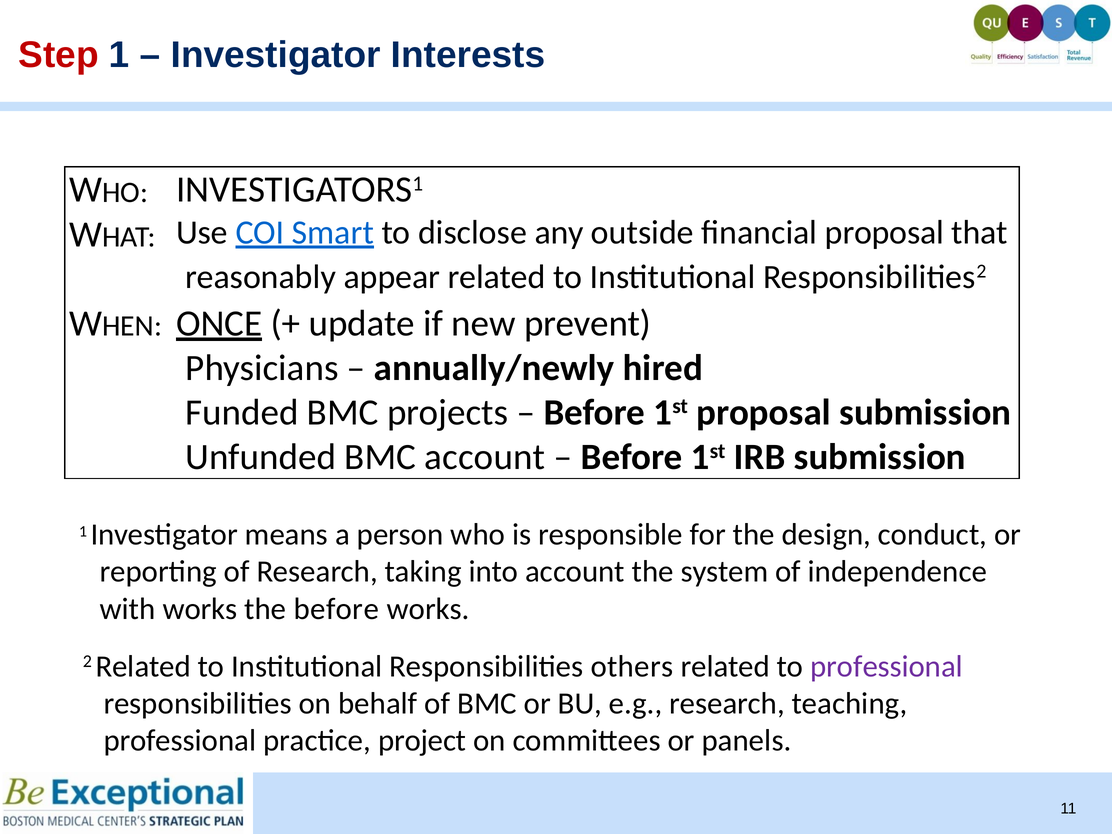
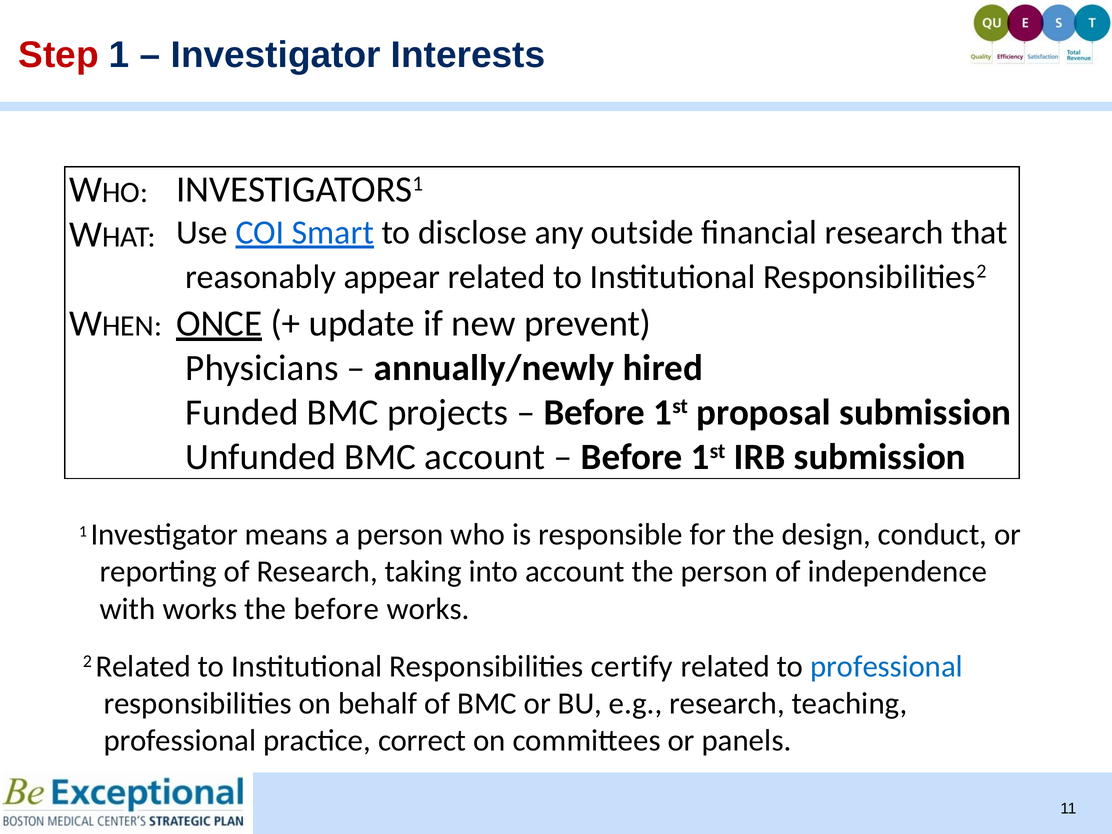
financial proposal: proposal -> research
the system: system -> person
others: others -> certify
professional at (887, 666) colour: purple -> blue
project: project -> correct
